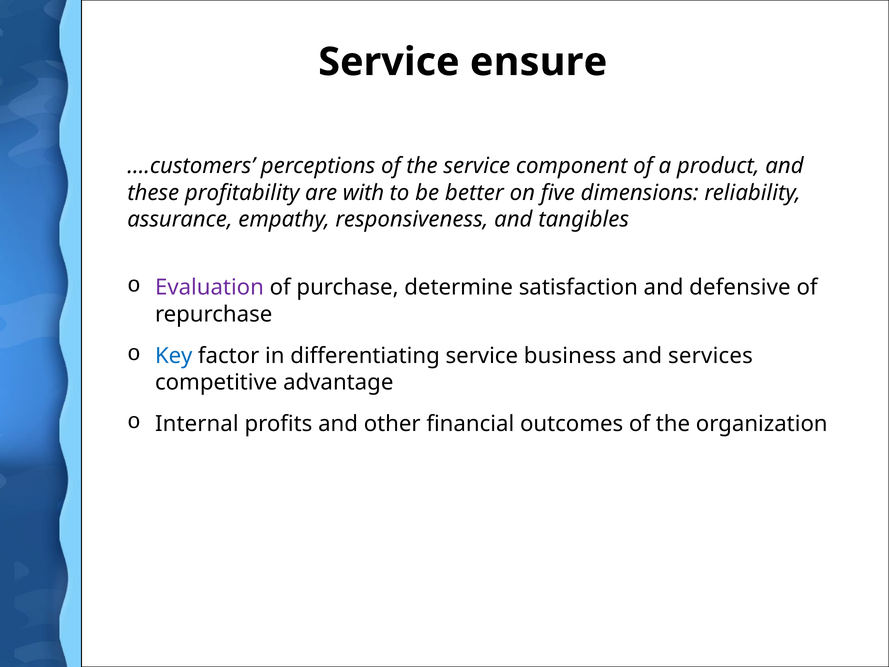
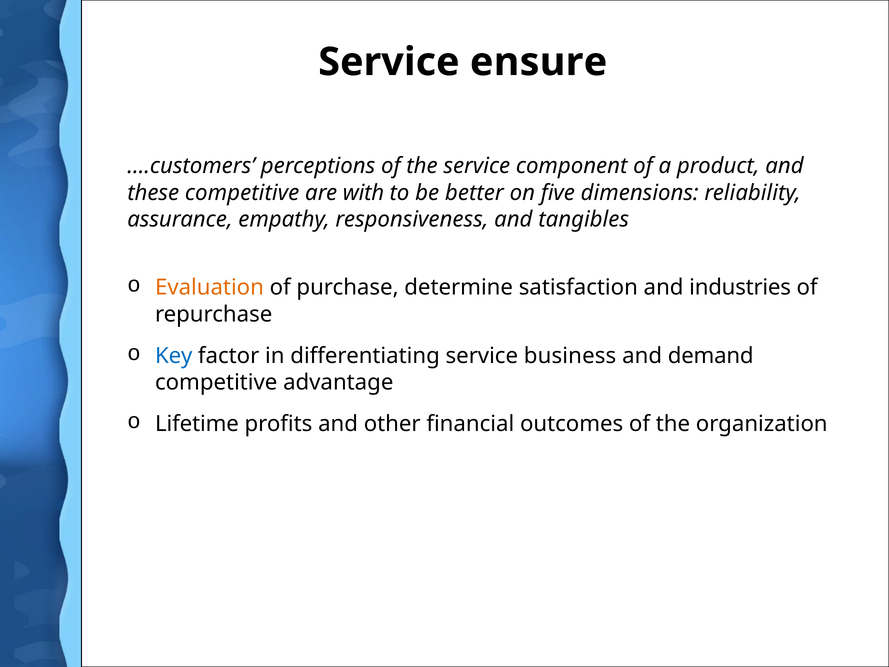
these profitability: profitability -> competitive
Evaluation colour: purple -> orange
defensive: defensive -> industries
services: services -> demand
Internal: Internal -> Lifetime
